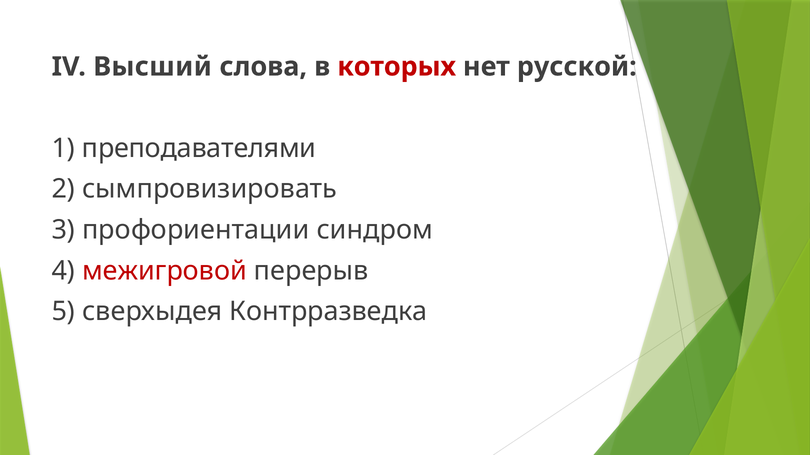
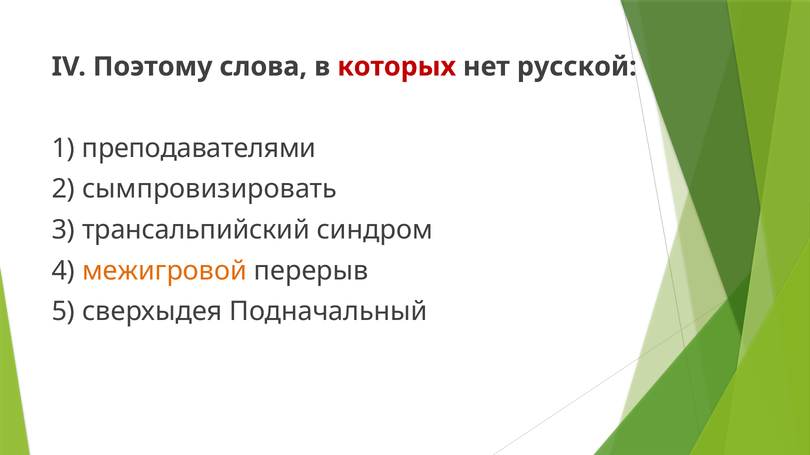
Высший: Высший -> Поэтому
профориентации: профориентации -> трансальпийский
межигровой colour: red -> orange
Контрразведка: Контрразведка -> Подначальный
